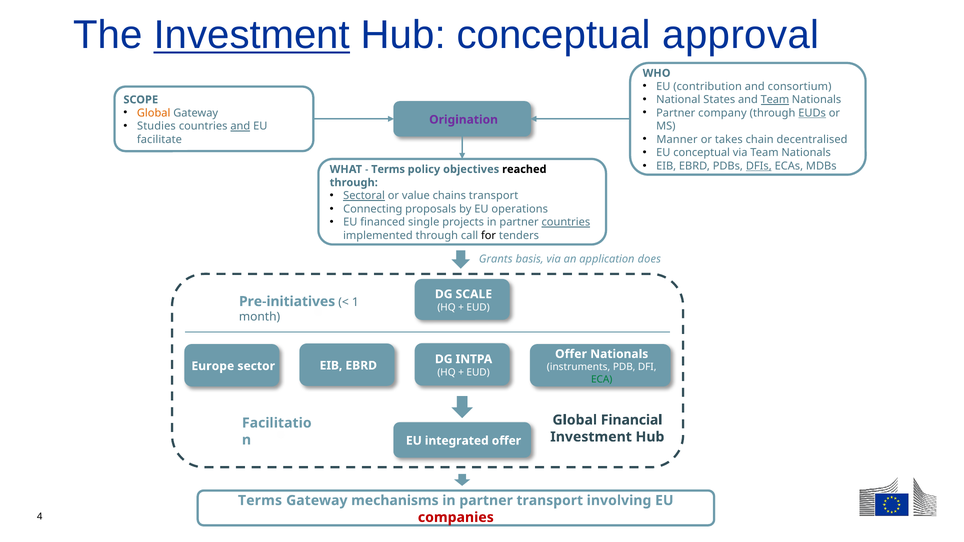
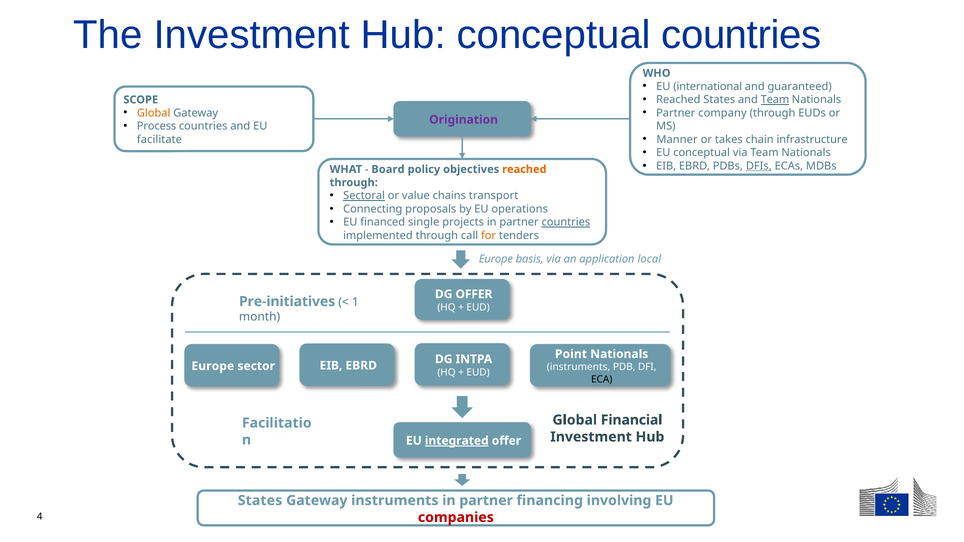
Investment at (252, 35) underline: present -> none
conceptual approval: approval -> countries
contribution: contribution -> international
consortium: consortium -> guaranteed
National at (678, 100): National -> Reached
EUDs underline: present -> none
Studies: Studies -> Process
and at (240, 126) underline: present -> none
decentralised: decentralised -> infrastructure
Terms at (388, 169): Terms -> Board
reached at (524, 169) colour: black -> orange
for colour: black -> orange
Grants at (496, 259): Grants -> Europe
does: does -> local
DG SCALE: SCALE -> OFFER
Offer at (571, 354): Offer -> Point
ECA colour: green -> black
integrated underline: none -> present
Terms at (260, 501): Terms -> States
Gateway mechanisms: mechanisms -> instruments
partner transport: transport -> financing
